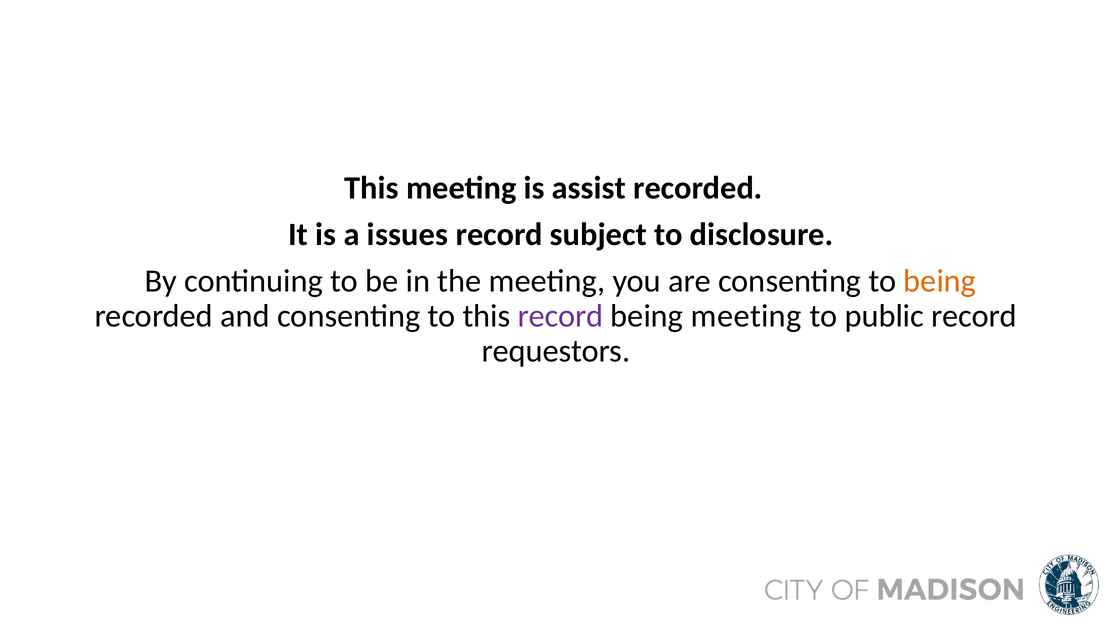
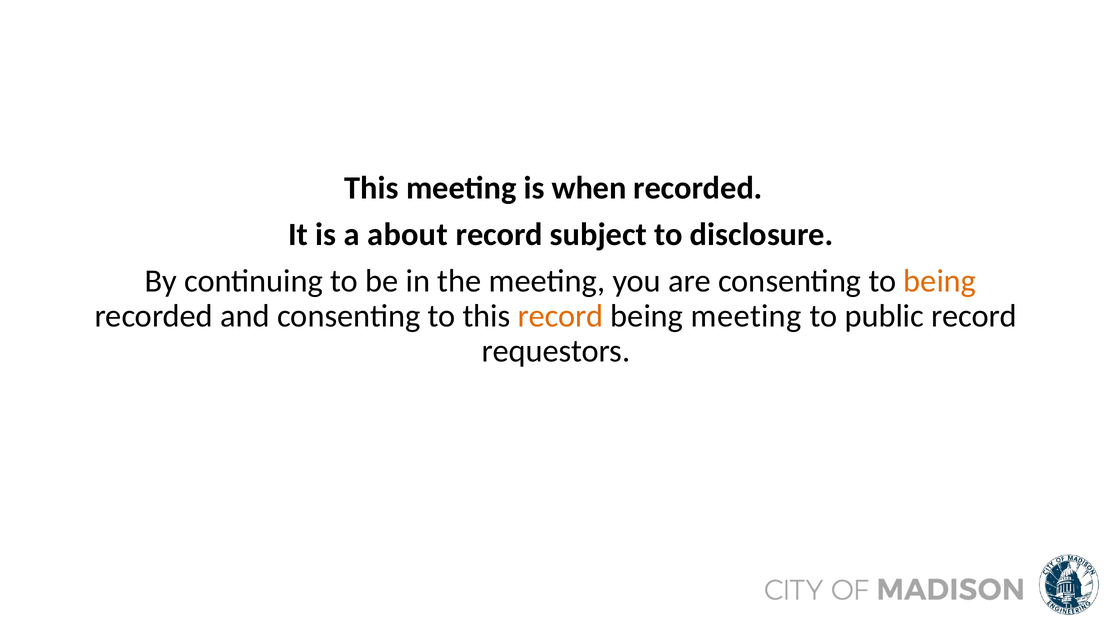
assist: assist -> when
issues: issues -> about
record at (561, 316) colour: purple -> orange
